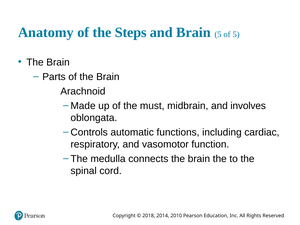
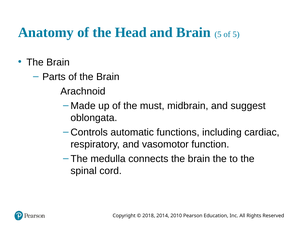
Steps: Steps -> Head
involves: involves -> suggest
